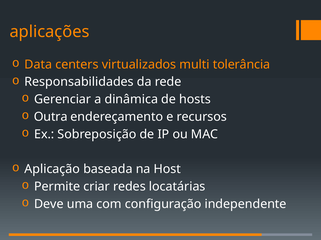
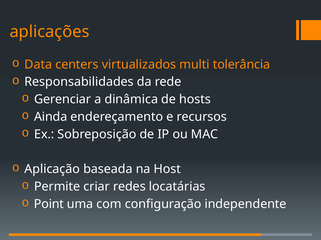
Outra: Outra -> Ainda
Deve: Deve -> Point
